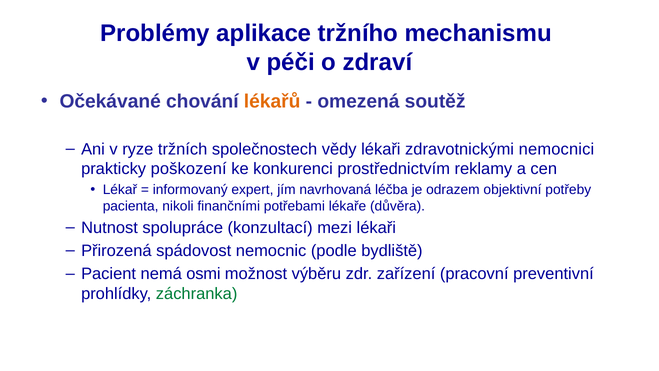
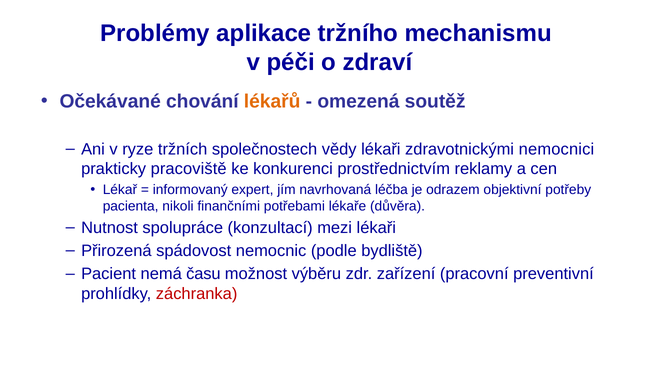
poškození: poškození -> pracoviště
osmi: osmi -> času
záchranka colour: green -> red
